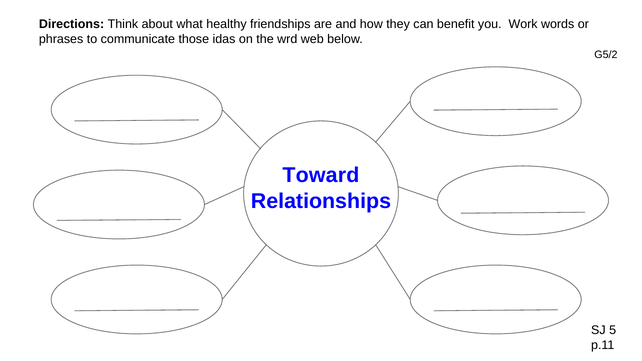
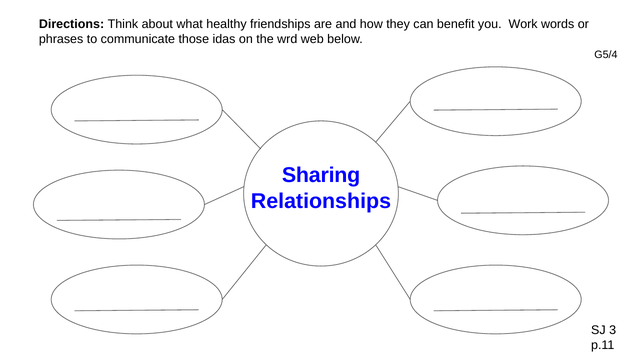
G5/2: G5/2 -> G5/4
Toward: Toward -> Sharing
5: 5 -> 3
